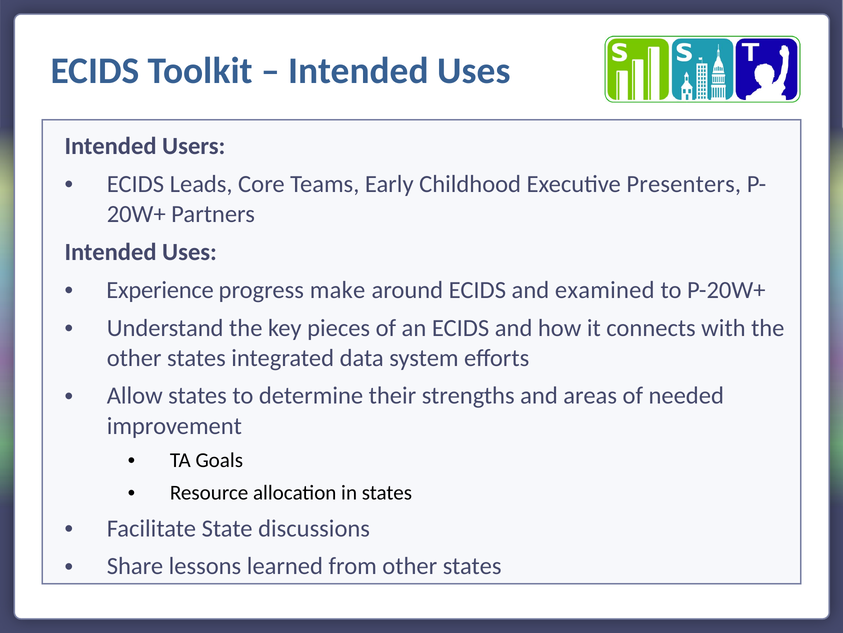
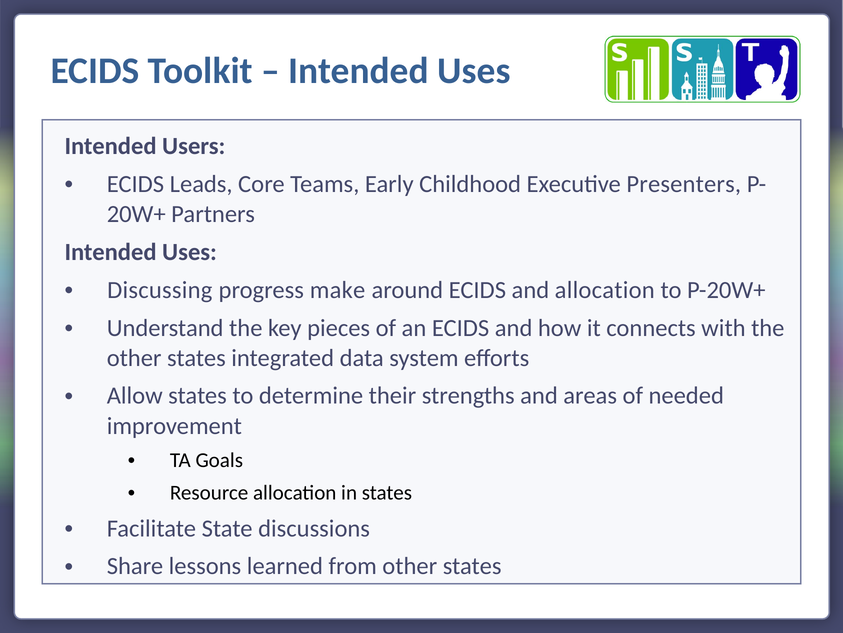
Experience: Experience -> Discussing
and examined: examined -> allocation
